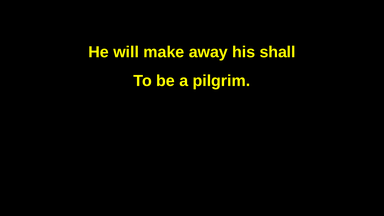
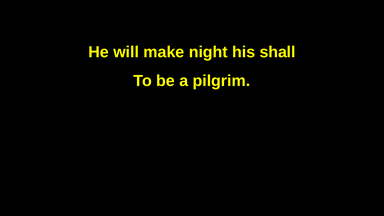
away: away -> night
